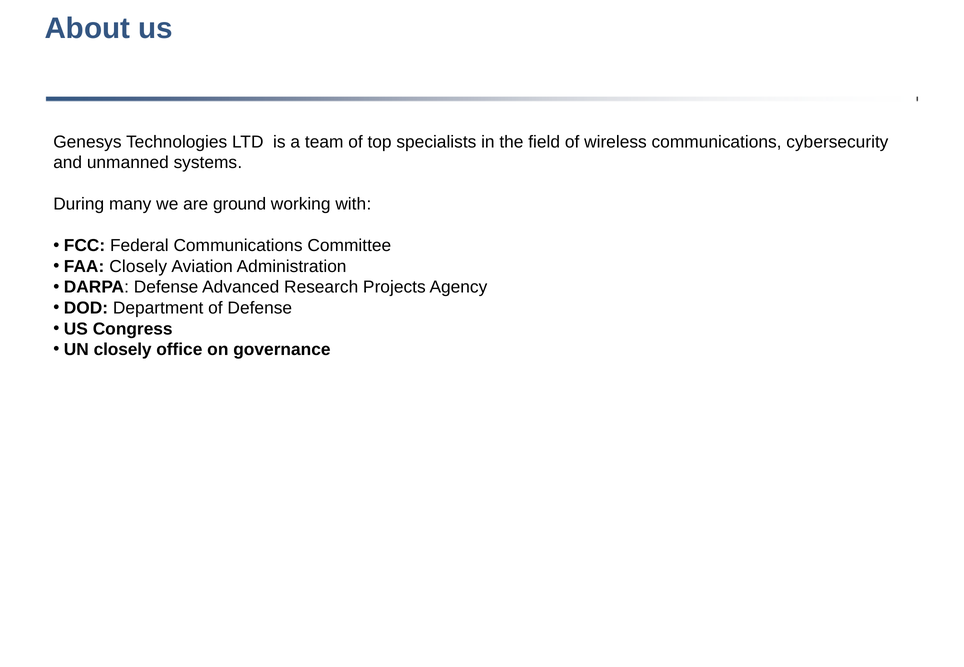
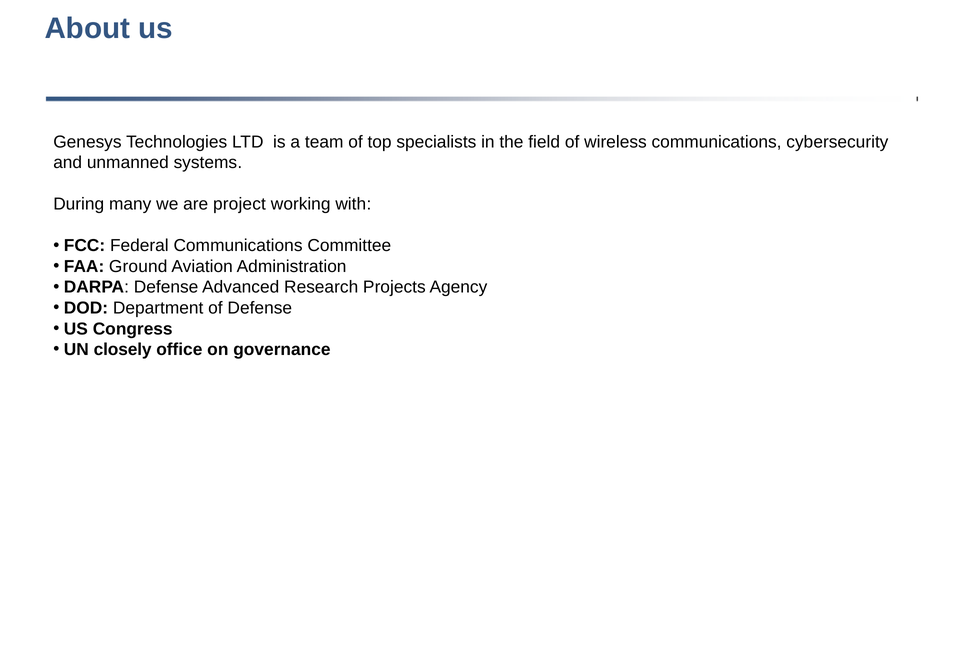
ground: ground -> project
FAA Closely: Closely -> Ground
